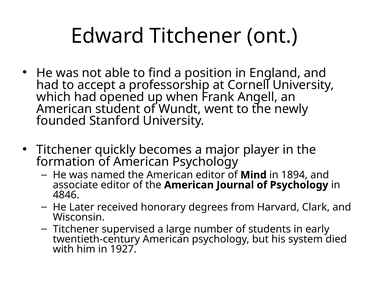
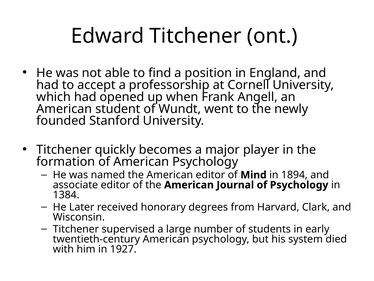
4846: 4846 -> 1384
